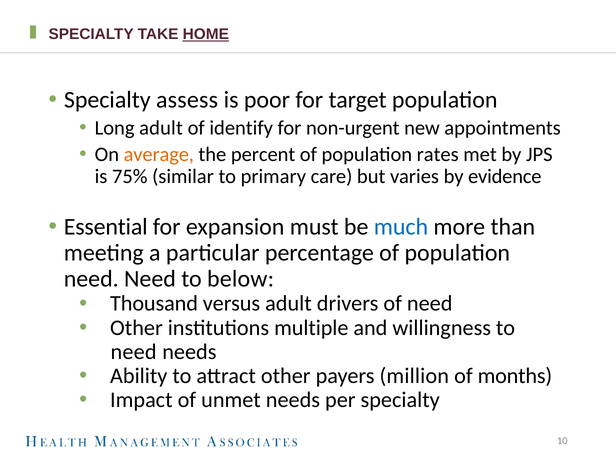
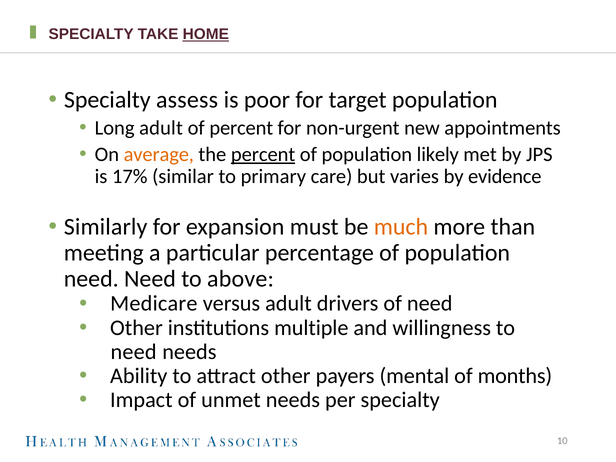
of identify: identify -> percent
percent at (263, 154) underline: none -> present
rates: rates -> likely
75%: 75% -> 17%
Essential: Essential -> Similarly
much colour: blue -> orange
below: below -> above
Thousand: Thousand -> Medicare
million: million -> mental
